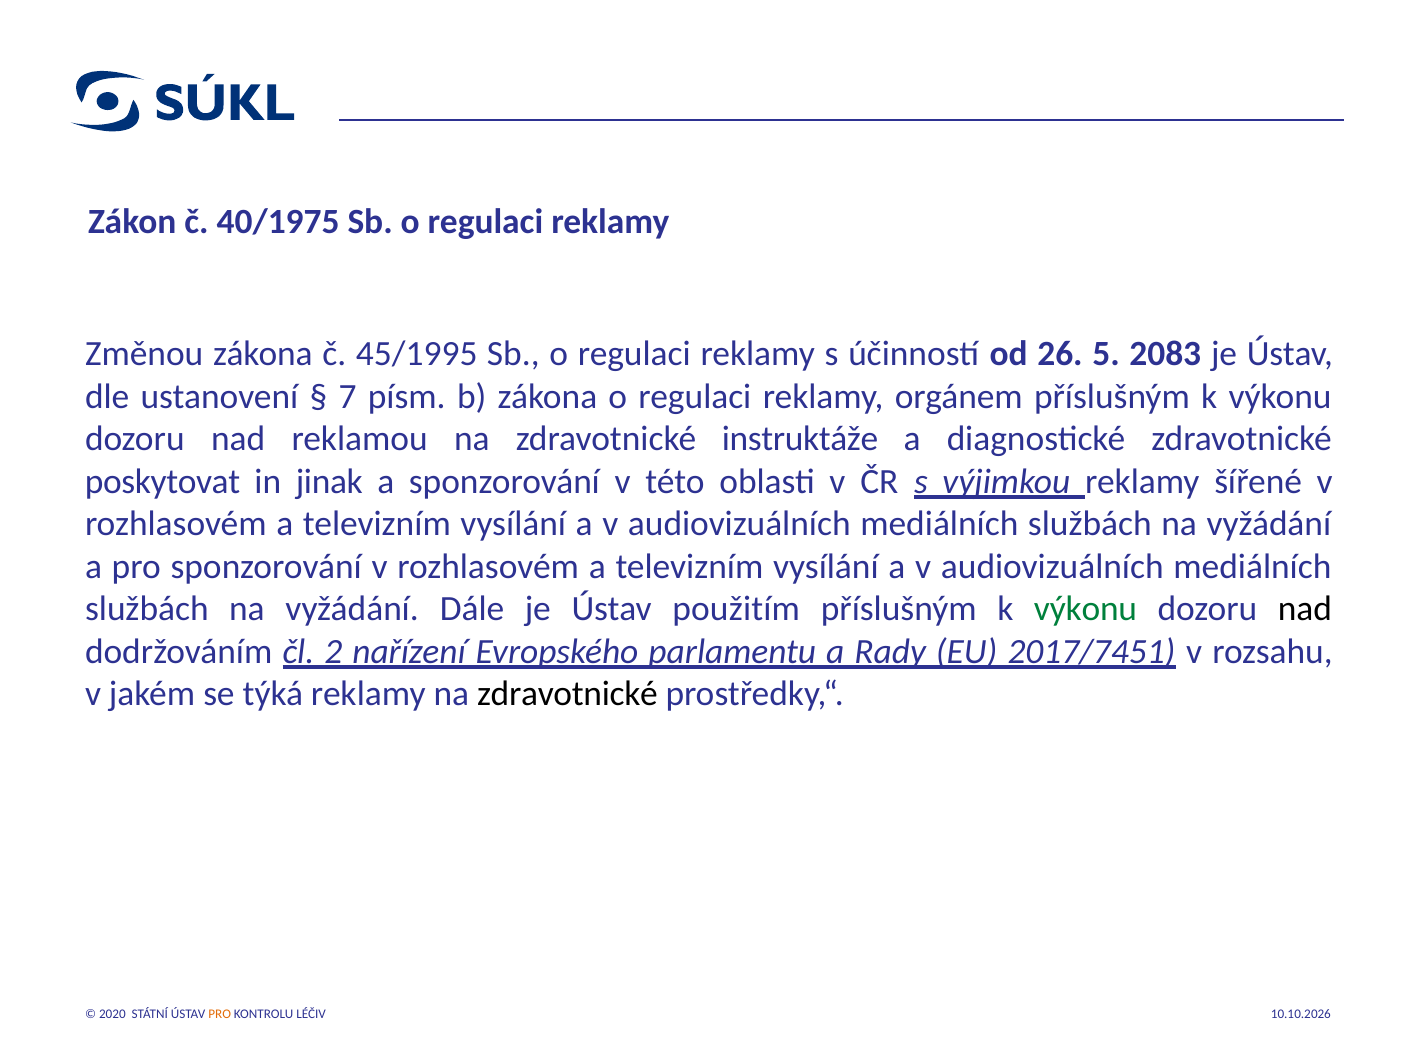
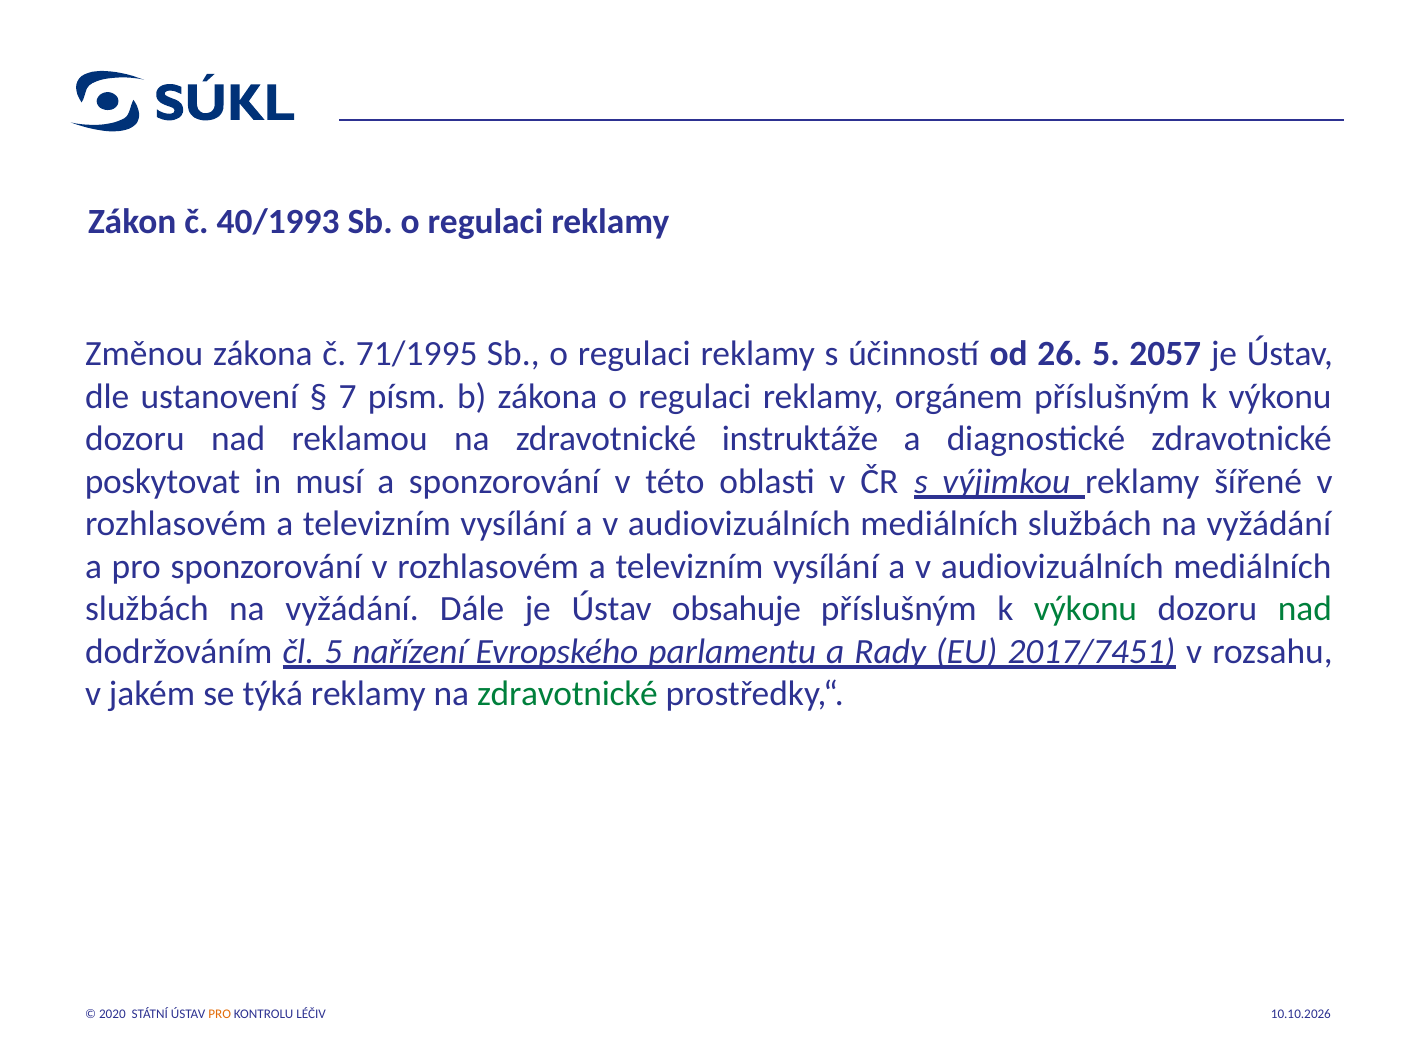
40/1975: 40/1975 -> 40/1993
45/1995: 45/1995 -> 71/1995
2083: 2083 -> 2057
jinak: jinak -> musí
použitím: použitím -> obsahuje
nad at (1305, 609) colour: black -> green
čl 2: 2 -> 5
zdravotnické at (567, 694) colour: black -> green
